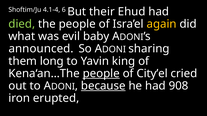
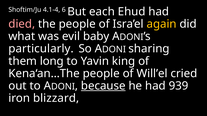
their: their -> each
died colour: light green -> pink
announced: announced -> particularly
people at (101, 74) underline: present -> none
City’el: City’el -> Will’el
908: 908 -> 939
erupted: erupted -> blizzard
